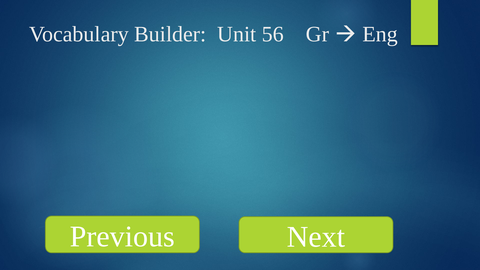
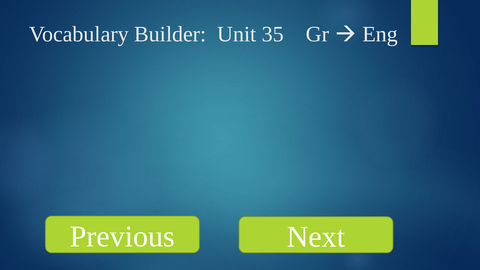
56: 56 -> 35
